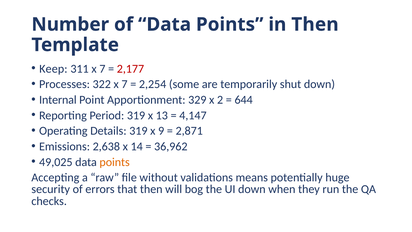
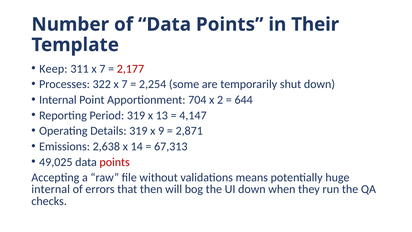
in Then: Then -> Their
329: 329 -> 704
36,962: 36,962 -> 67,313
points at (115, 162) colour: orange -> red
security at (51, 189): security -> internal
